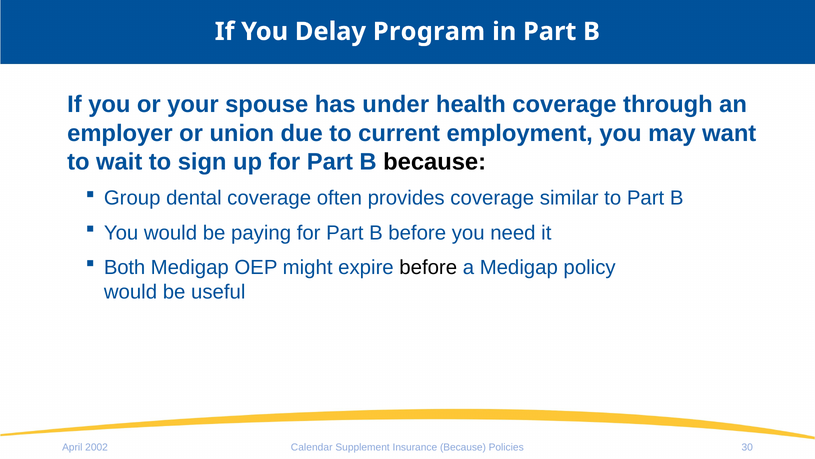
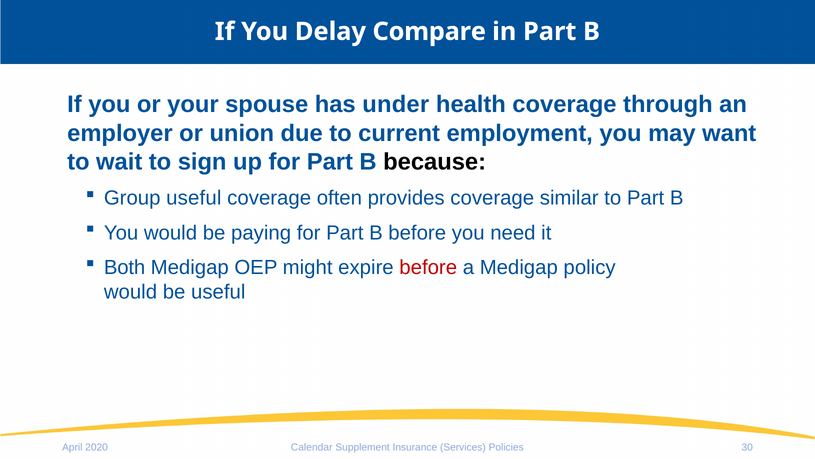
Program: Program -> Compare
Group dental: dental -> useful
before at (428, 267) colour: black -> red
2002: 2002 -> 2020
Insurance Because: Because -> Services
